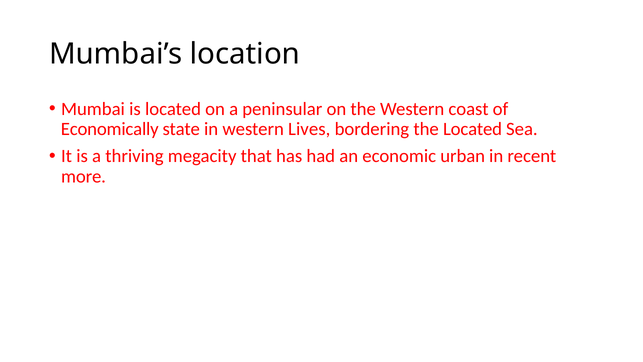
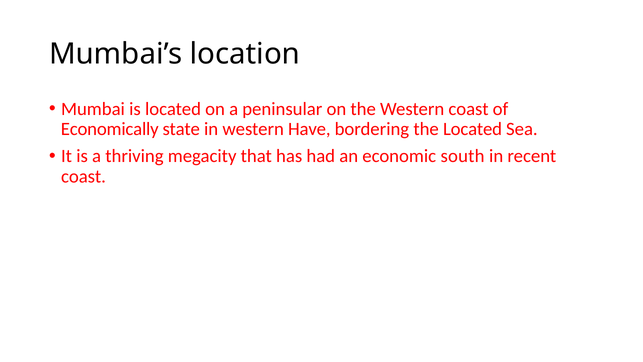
Lives: Lives -> Have
urban: urban -> south
more at (84, 176): more -> coast
